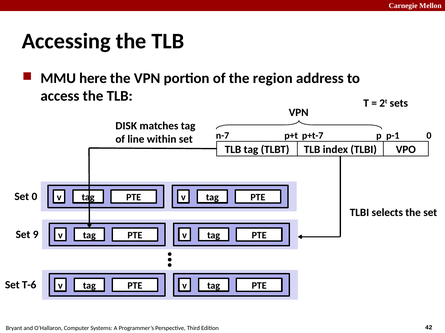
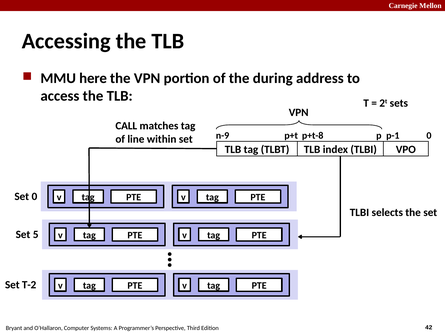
region: region -> during
DISK: DISK -> CALL
n-7: n-7 -> n-9
p+t-7: p+t-7 -> p+t-8
9: 9 -> 5
T-6: T-6 -> T-2
